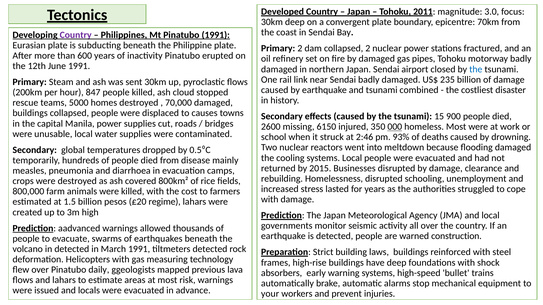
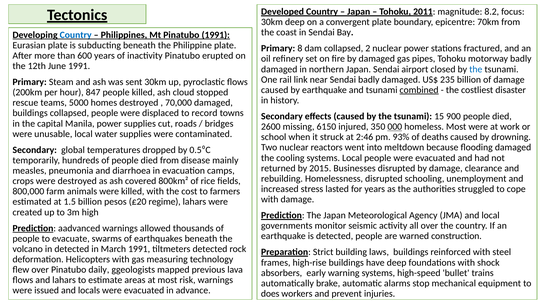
3.0: 3.0 -> 8.2
Country at (76, 35) colour: purple -> blue
Primary 2: 2 -> 8
combined underline: none -> present
causes: causes -> record
your: your -> does
